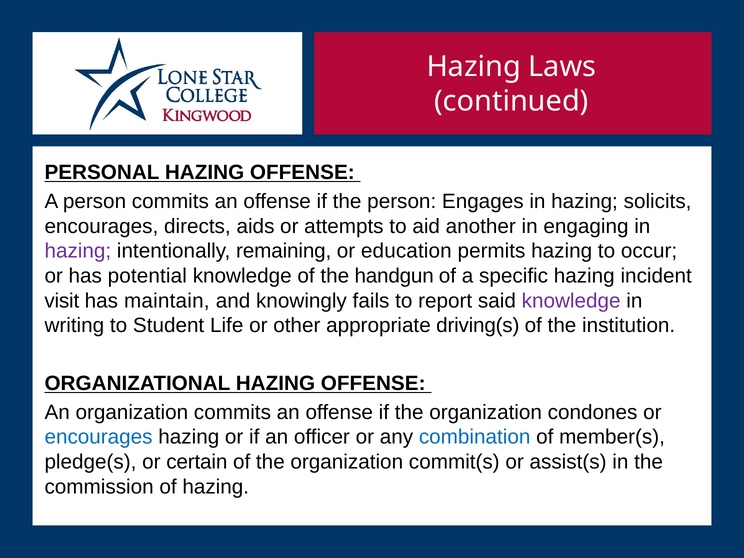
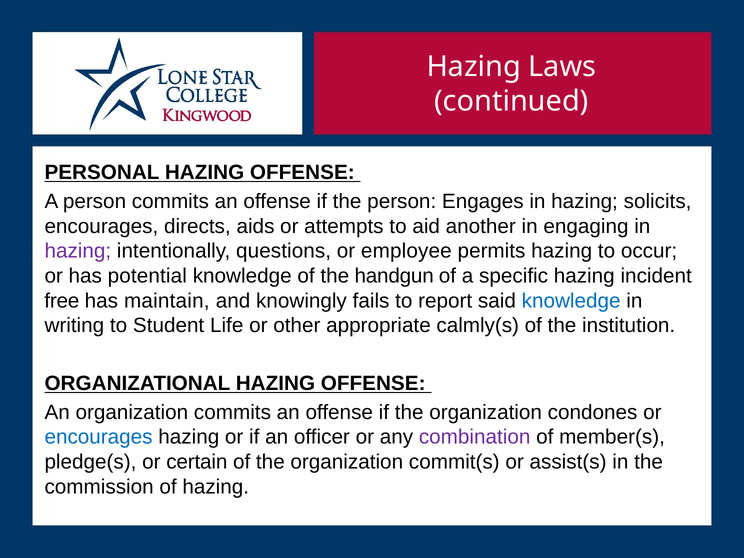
remaining: remaining -> questions
education: education -> employee
visit: visit -> free
knowledge at (571, 301) colour: purple -> blue
driving(s: driving(s -> calmly(s
combination colour: blue -> purple
